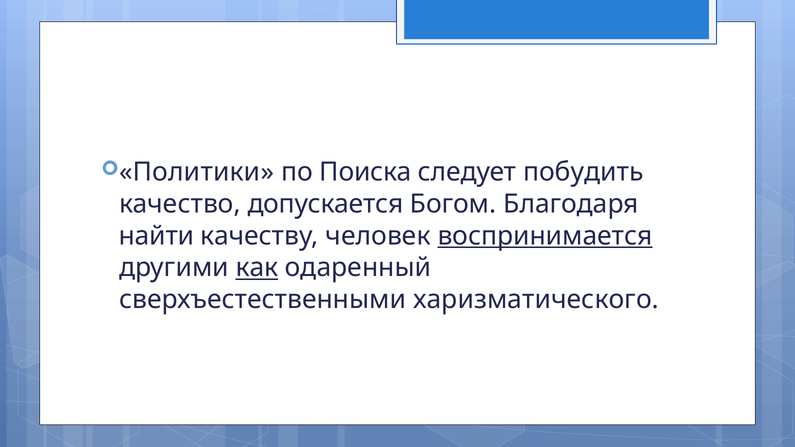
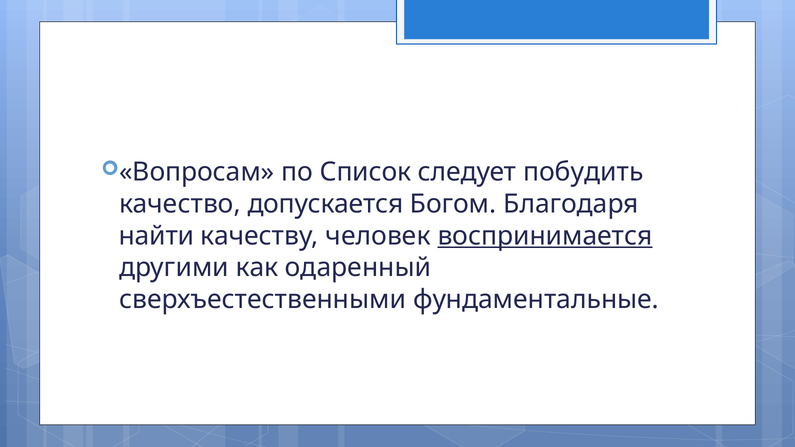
Политики: Политики -> Вопросам
Поиска: Поиска -> Список
как underline: present -> none
харизматического: харизматического -> фундаментальные
